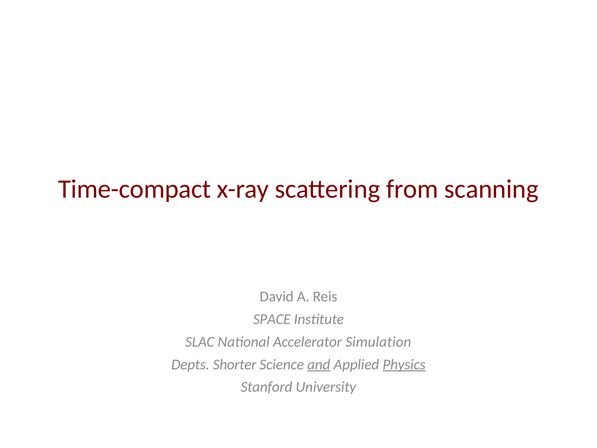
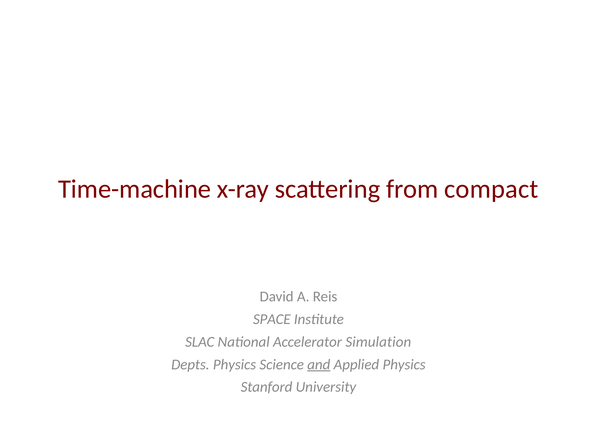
Time-compact: Time-compact -> Time-machine
scanning: scanning -> compact
Depts Shorter: Shorter -> Physics
Physics at (404, 364) underline: present -> none
